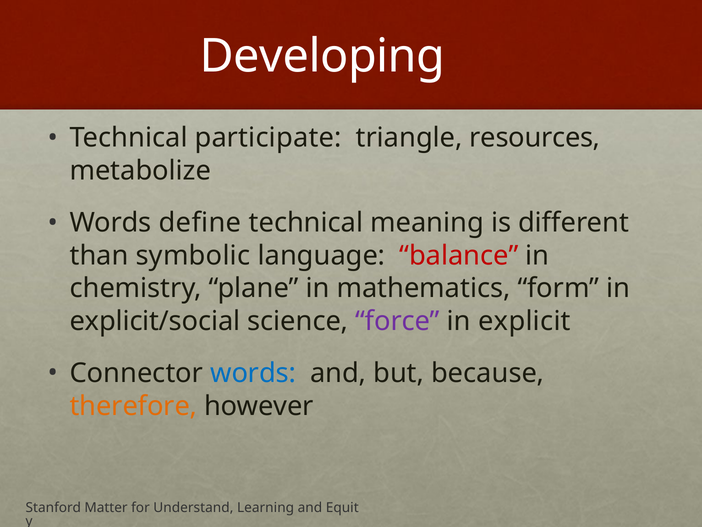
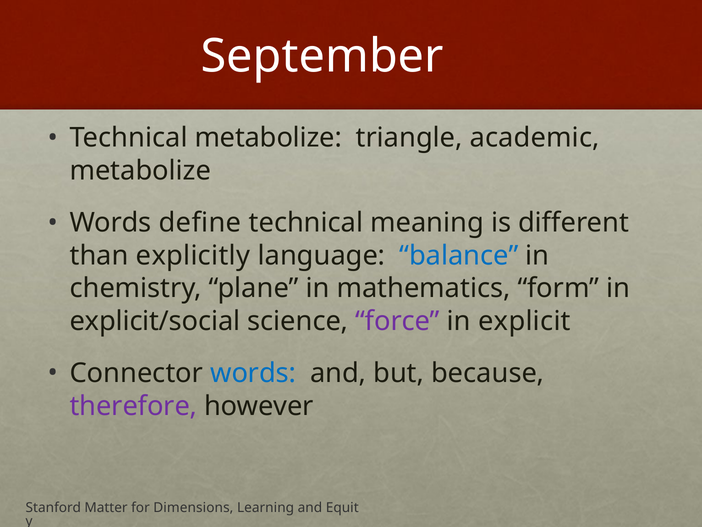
Developing: Developing -> September
Technical participate: participate -> metabolize
resources: resources -> academic
symbolic: symbolic -> explicitly
balance colour: red -> blue
therefore colour: orange -> purple
Understand: Understand -> Dimensions
